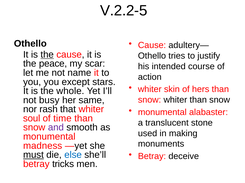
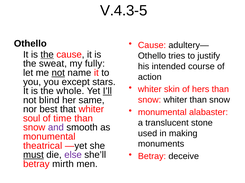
V.2.2-5: V.2.2-5 -> V.4.3-5
peace: peace -> sweat
scar: scar -> fully
not at (58, 73) underline: none -> present
I’ll underline: none -> present
busy: busy -> blind
rash: rash -> best
madness: madness -> theatrical
else colour: blue -> purple
tricks: tricks -> mirth
